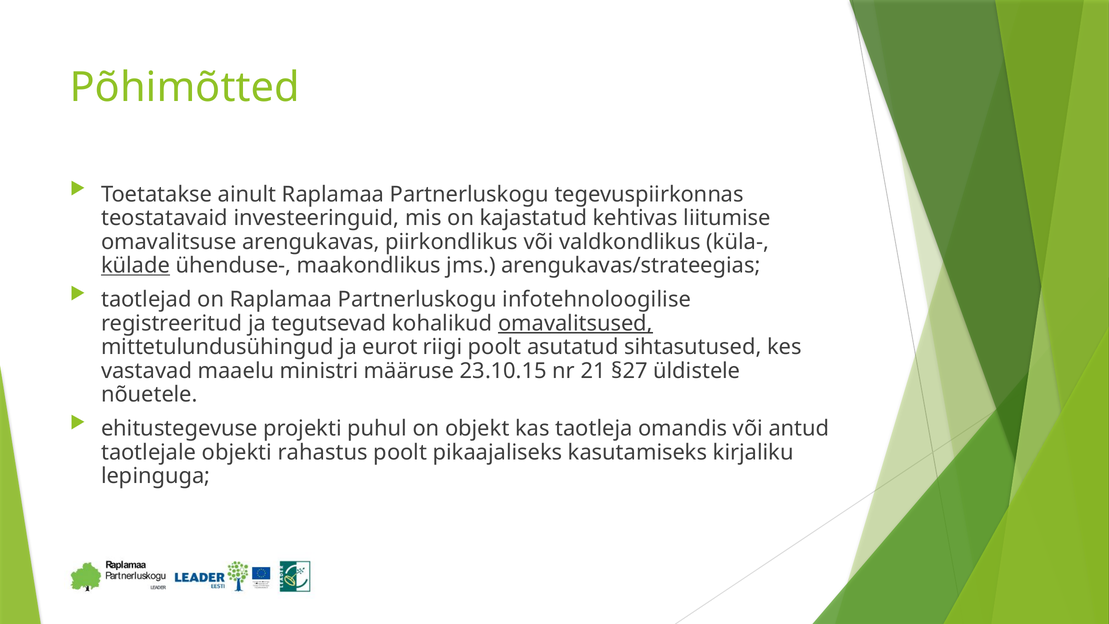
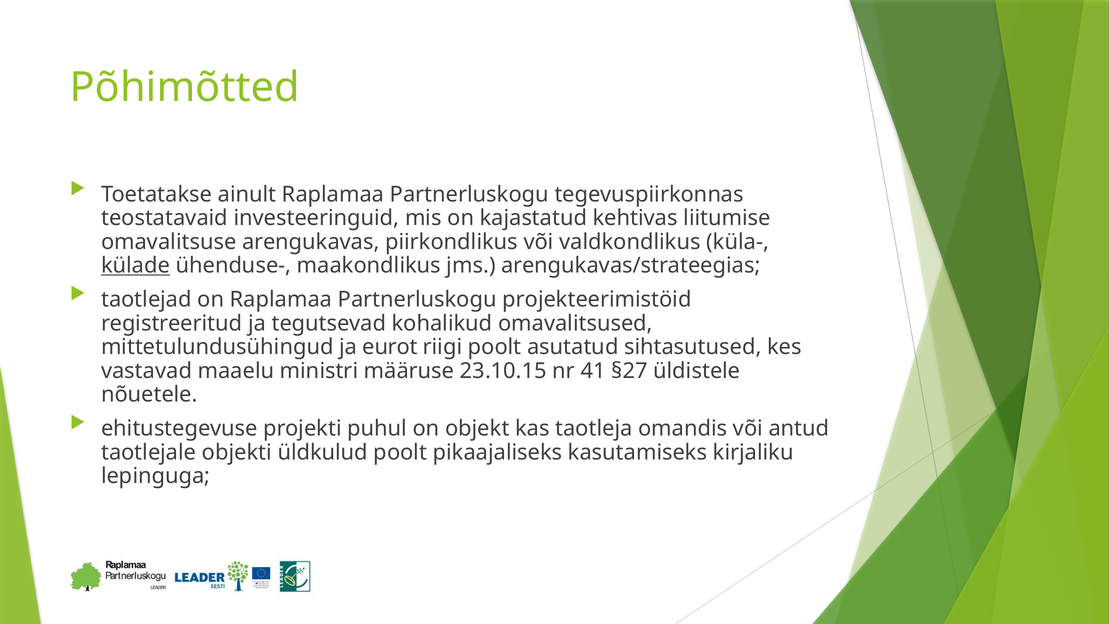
infotehnoloogilise: infotehnoloogilise -> projekteerimistöid
omavalitsused underline: present -> none
21: 21 -> 41
rahastus: rahastus -> üldkulud
